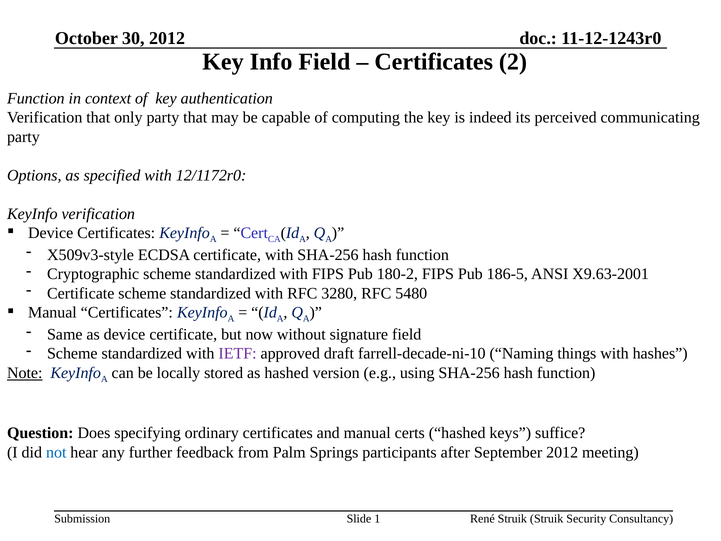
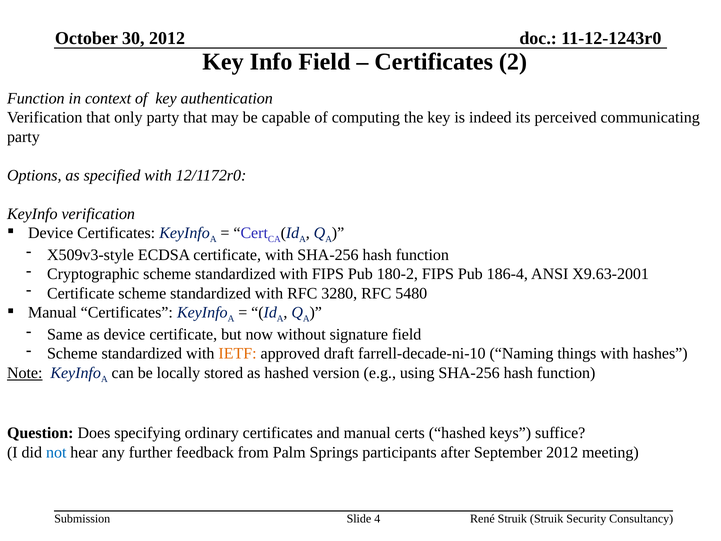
186-5: 186-5 -> 186-4
IETF colour: purple -> orange
1: 1 -> 4
